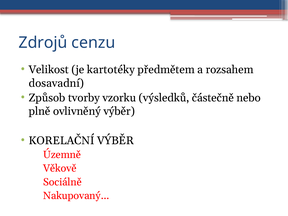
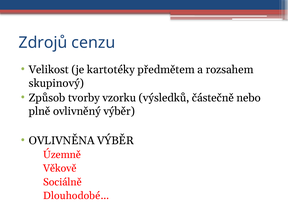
dosavadní: dosavadní -> skupinový
KORELAČNÍ: KORELAČNÍ -> OVLIVNĚNA
Nakupovaný…: Nakupovaný… -> Dlouhodobé…
